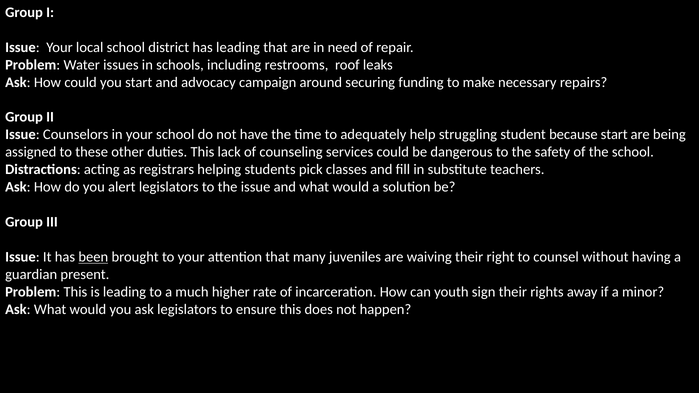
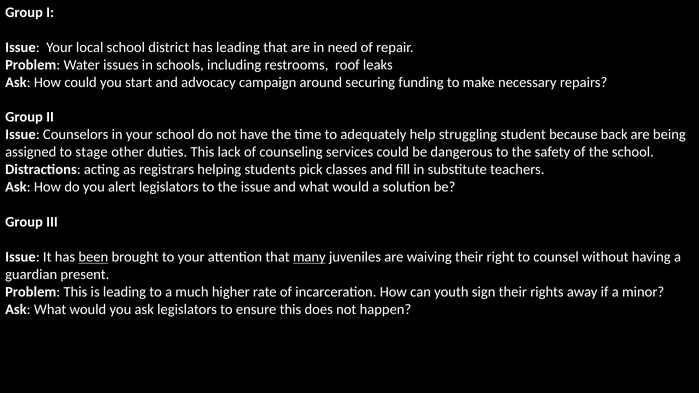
because start: start -> back
these: these -> stage
many underline: none -> present
